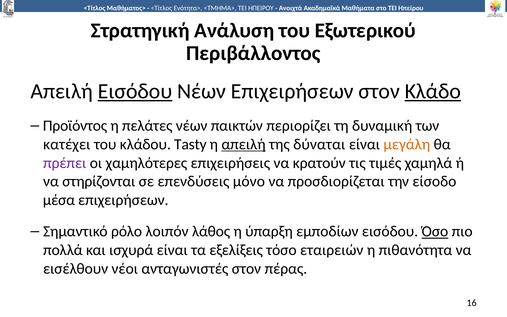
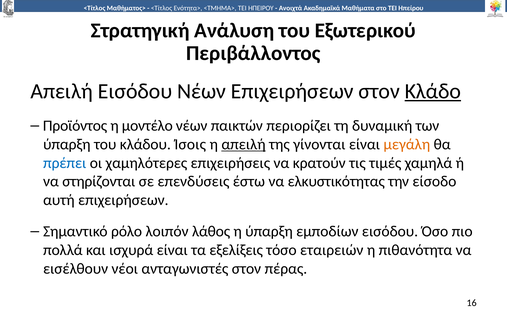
Εισόδου at (135, 91) underline: present -> none
πελάτες: πελάτες -> μοντέλο
κατέχει at (67, 144): κατέχει -> ύπαρξη
Tasty: Tasty -> Ίσοις
δύναται: δύναται -> γίνονται
πρέπει colour: purple -> blue
μόνο: μόνο -> έστω
προσδιορίζεται: προσδιορίζεται -> ελκυστικότητας
μέσα: μέσα -> αυτή
Όσο underline: present -> none
